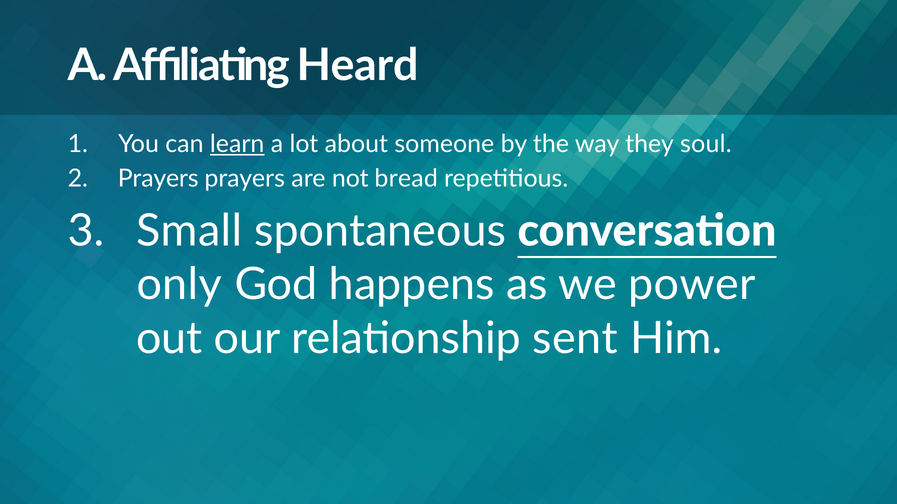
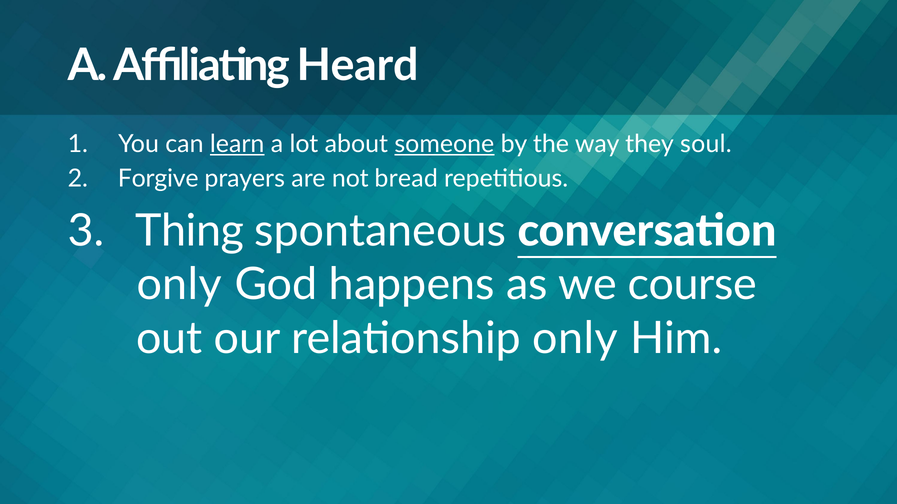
someone underline: none -> present
Prayers at (158, 179): Prayers -> Forgive
Small: Small -> Thing
power: power -> course
relationship sent: sent -> only
